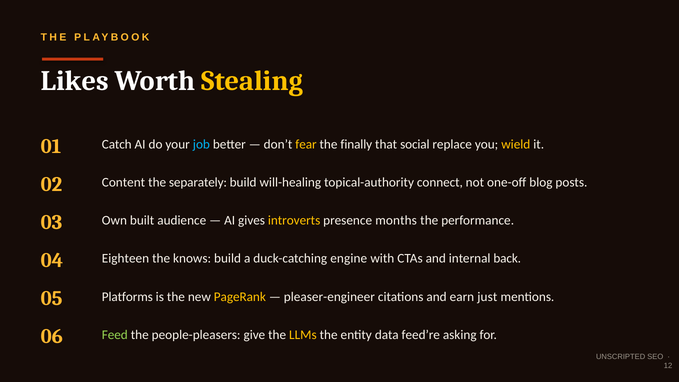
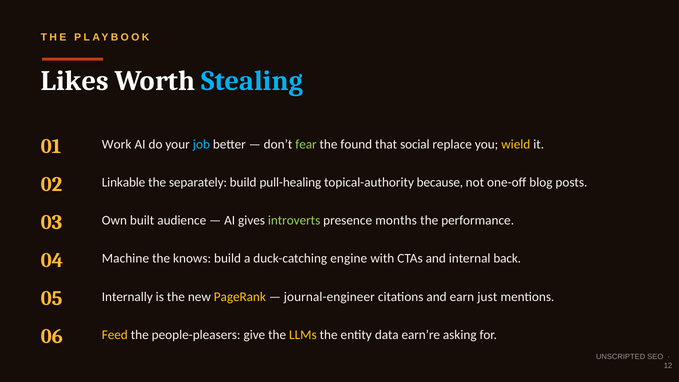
Stealing colour: yellow -> light blue
Catch: Catch -> Work
fear colour: yellow -> light green
finally: finally -> found
Content: Content -> Linkable
will-healing: will-healing -> pull-healing
connect: connect -> because
introverts colour: yellow -> light green
Eighteen: Eighteen -> Machine
Platforms: Platforms -> Internally
pleaser-engineer: pleaser-engineer -> journal-engineer
Feed colour: light green -> yellow
feed’re: feed’re -> earn’re
